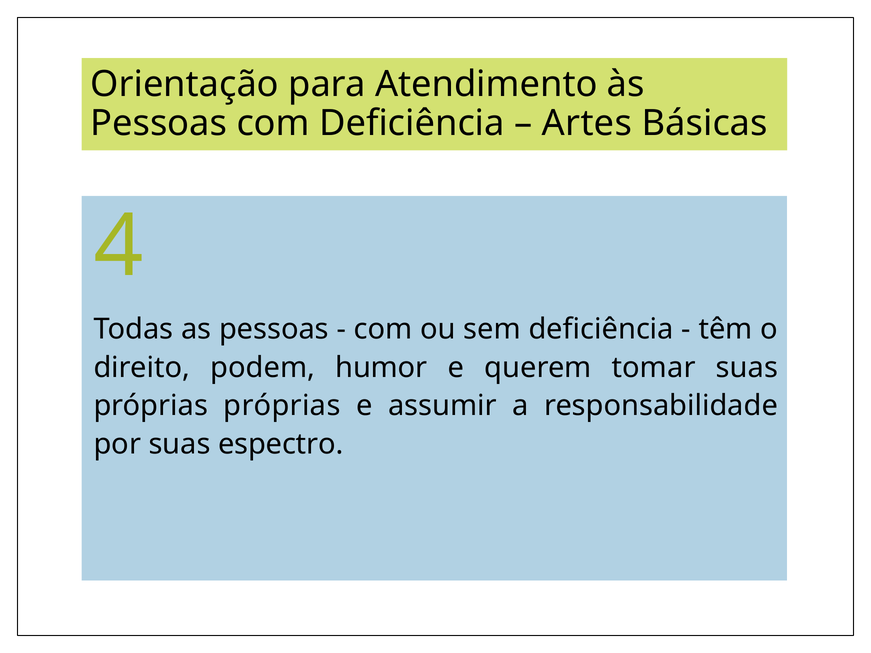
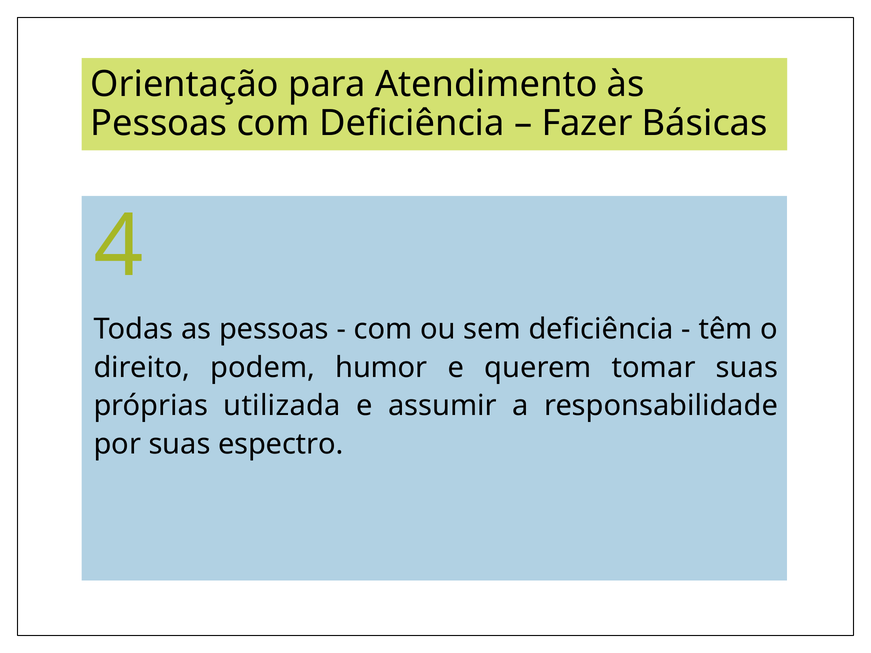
Artes: Artes -> Fazer
próprias próprias: próprias -> utilizada
